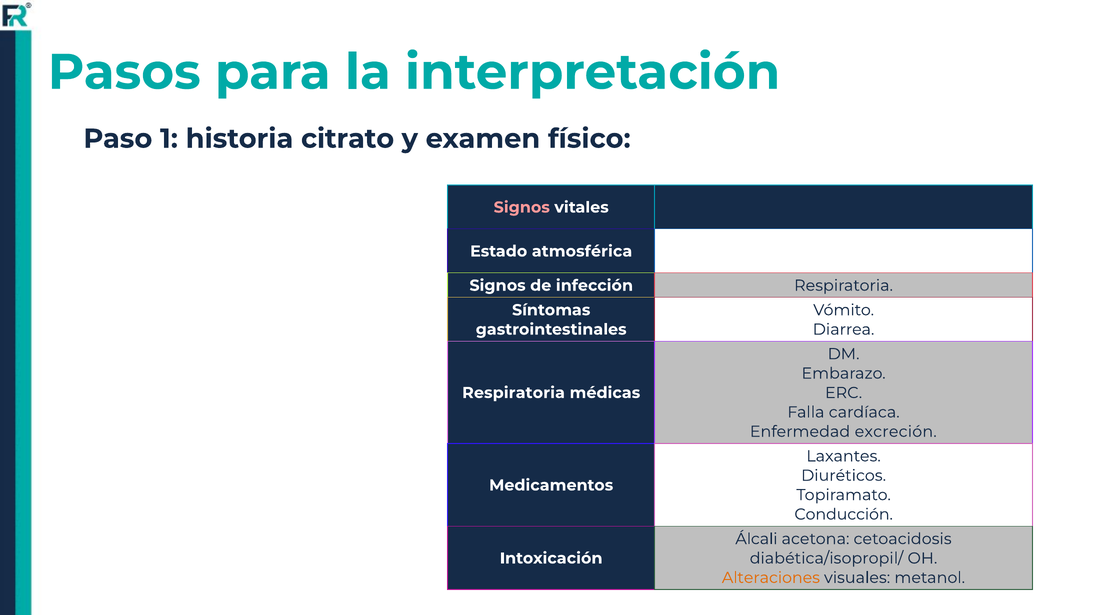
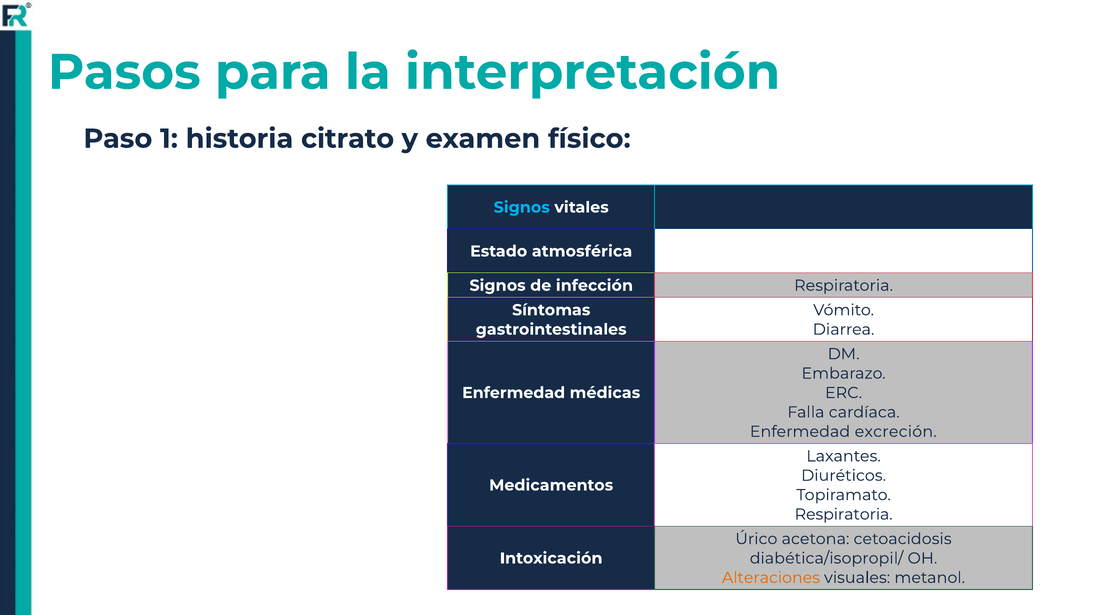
Signos at (522, 207) colour: pink -> light blue
Respiratoria at (514, 393): Respiratoria -> Enfermedad
Conducción at (844, 515): Conducción -> Respiratoria
Álcali: Álcali -> Úrico
